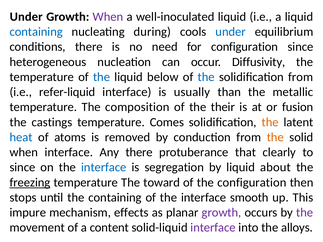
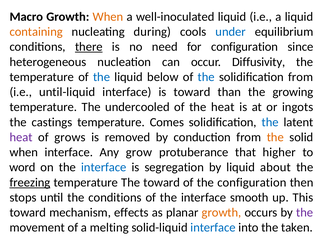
Under at (26, 17): Under -> Macro
When at (108, 17) colour: purple -> orange
containing at (36, 32) colour: blue -> orange
there at (89, 47) underline: none -> present
refer-liquid: refer-liquid -> until-liquid
is usually: usually -> toward
metallic: metallic -> growing
composition: composition -> undercooled
the their: their -> heat
fusion: fusion -> ingots
the at (270, 122) colour: orange -> blue
heat at (21, 137) colour: blue -> purple
atoms: atoms -> grows
Any there: there -> grow
clearly: clearly -> higher
since at (22, 168): since -> word
the containing: containing -> conditions
impure at (28, 213): impure -> toward
growth at (222, 213) colour: purple -> orange
content: content -> melting
interface at (213, 228) colour: purple -> blue
alloys: alloys -> taken
